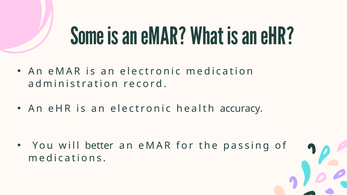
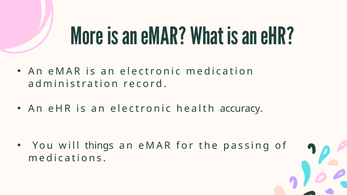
Some: Some -> More
better: better -> things
